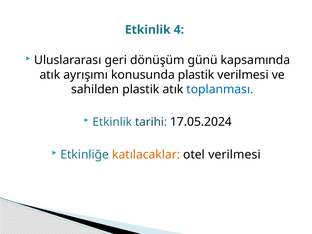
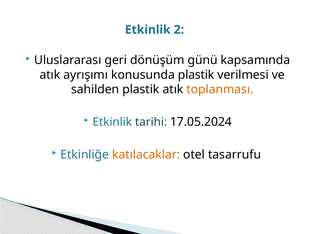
4: 4 -> 2
toplanması colour: blue -> orange
otel verilmesi: verilmesi -> tasarrufu
